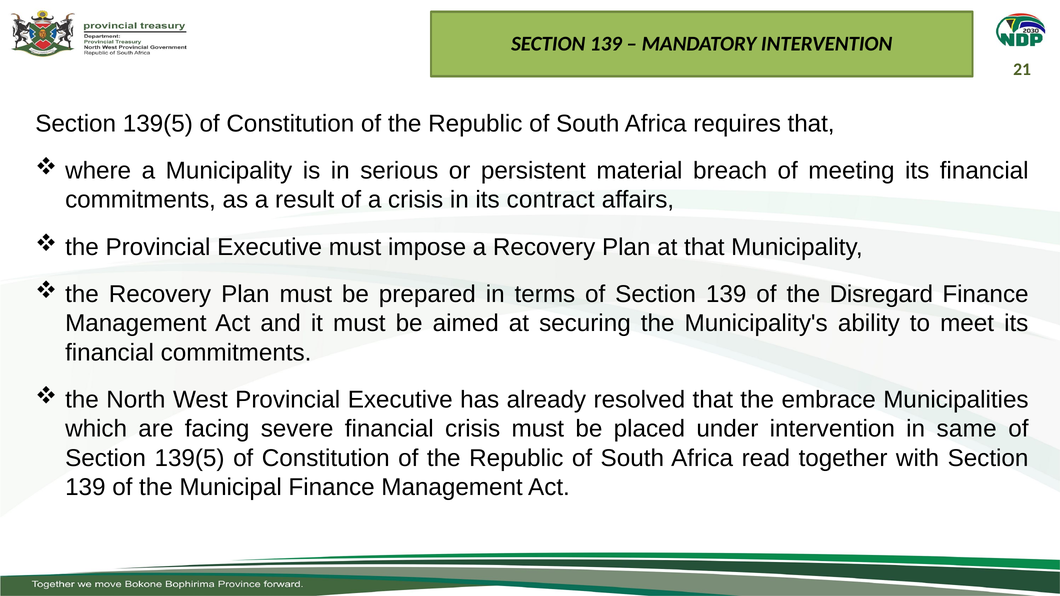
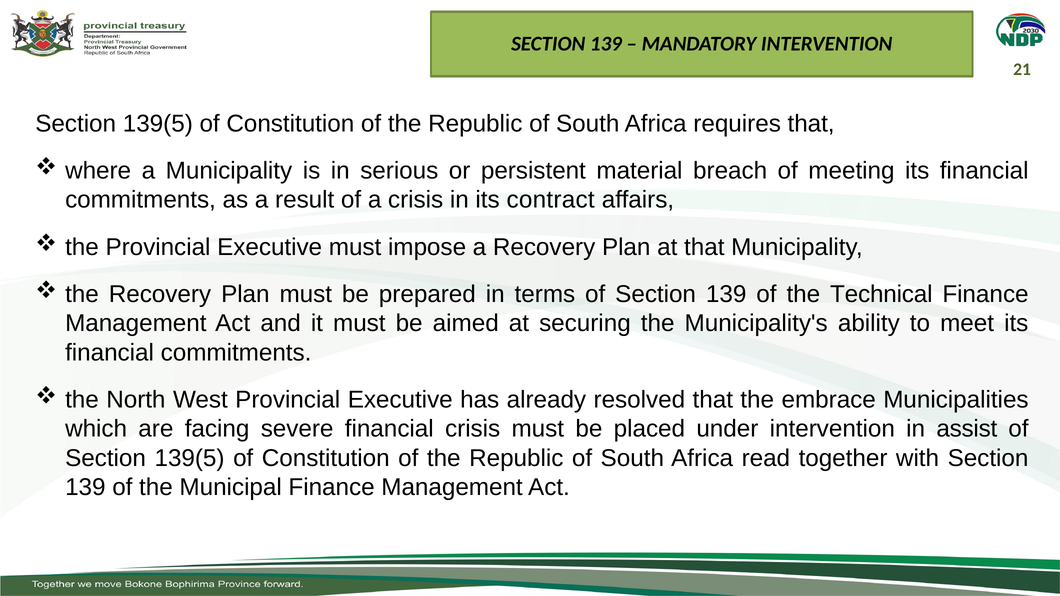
Disregard: Disregard -> Technical
same: same -> assist
